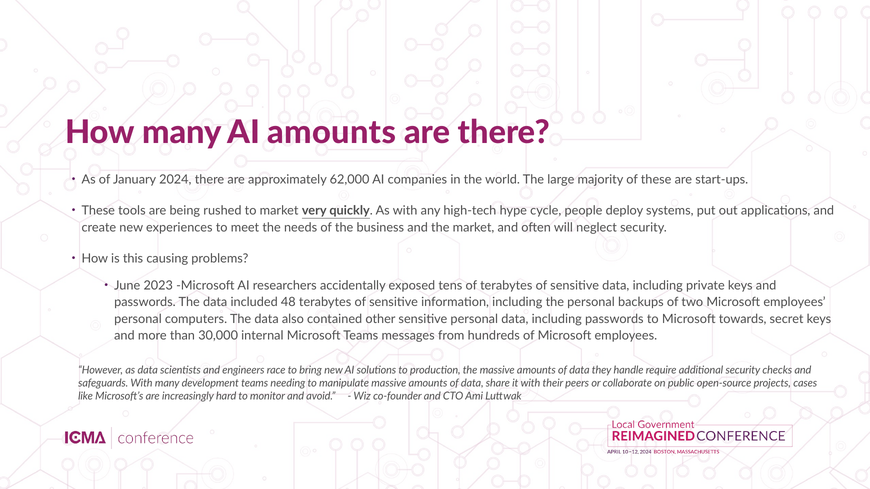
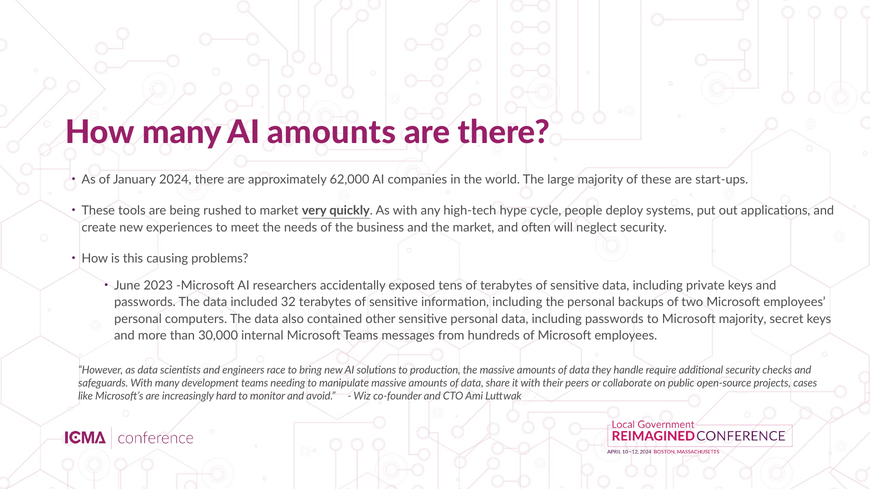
48: 48 -> 32
Microsoft towards: towards -> majority
